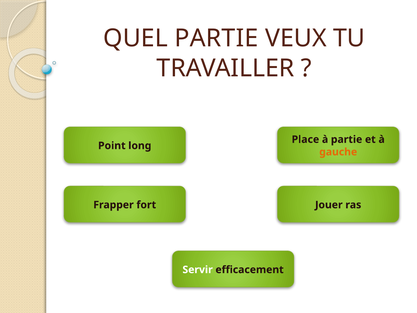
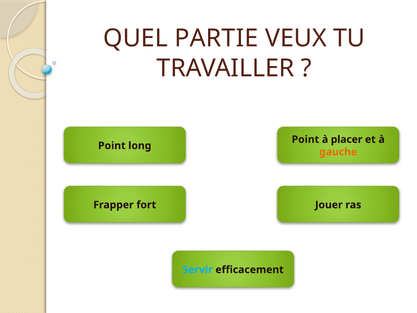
Place at (305, 139): Place -> Point
à partie: partie -> placer
Servir colour: white -> light blue
